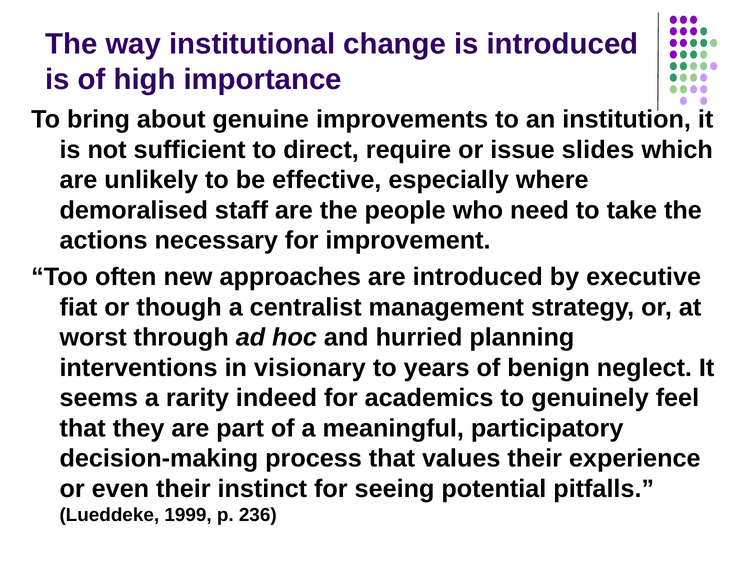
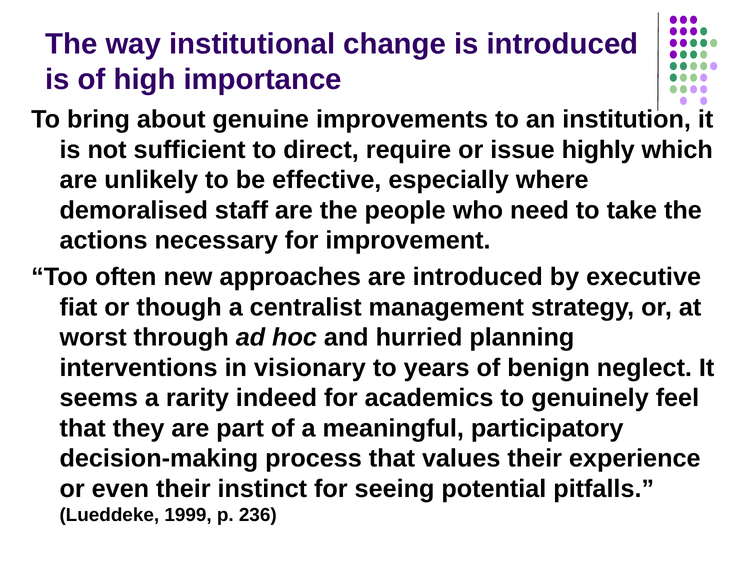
slides: slides -> highly
